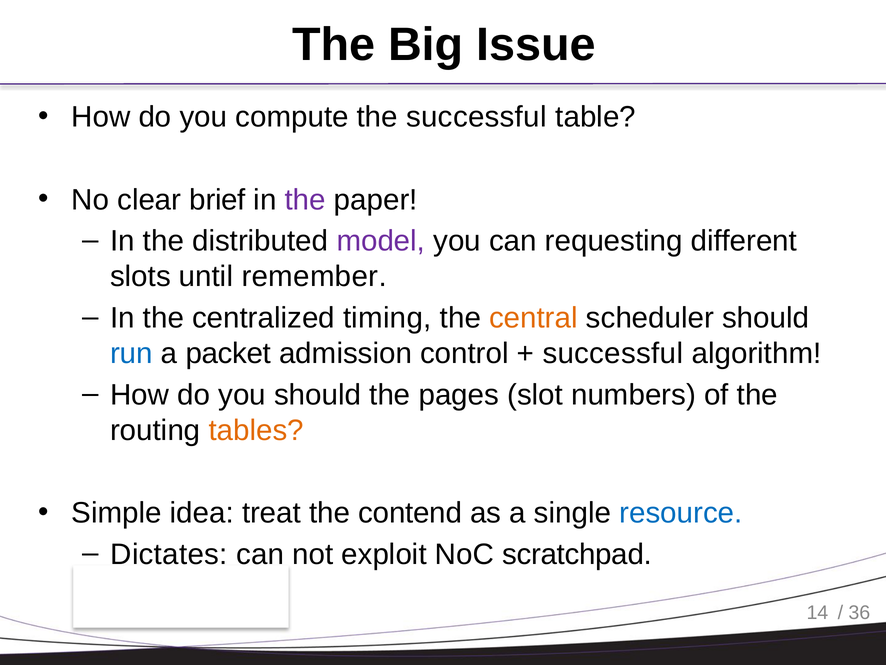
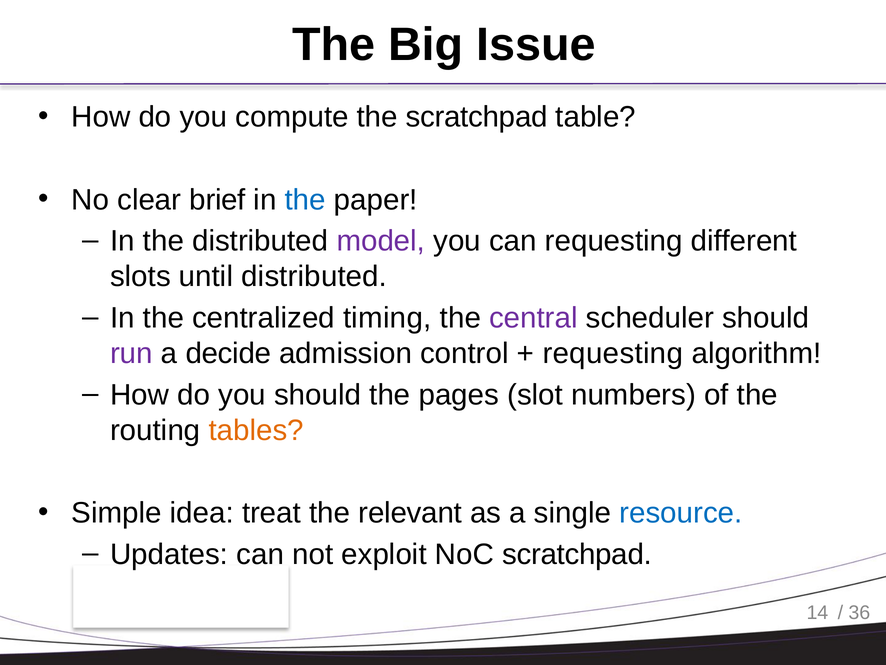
the successful: successful -> scratchpad
the at (305, 200) colour: purple -> blue
until remember: remember -> distributed
central colour: orange -> purple
run colour: blue -> purple
packet: packet -> decide
successful at (613, 353): successful -> requesting
contend: contend -> relevant
Dictates: Dictates -> Updates
